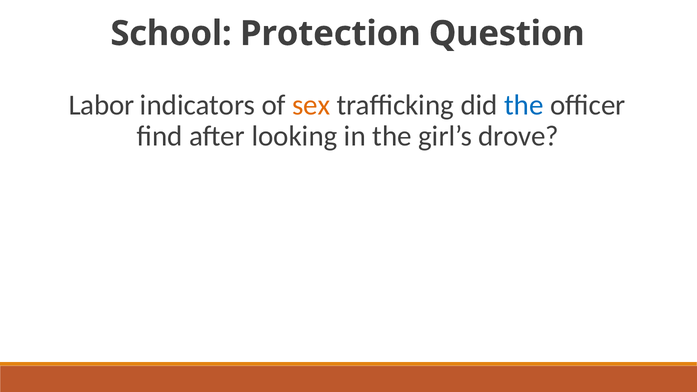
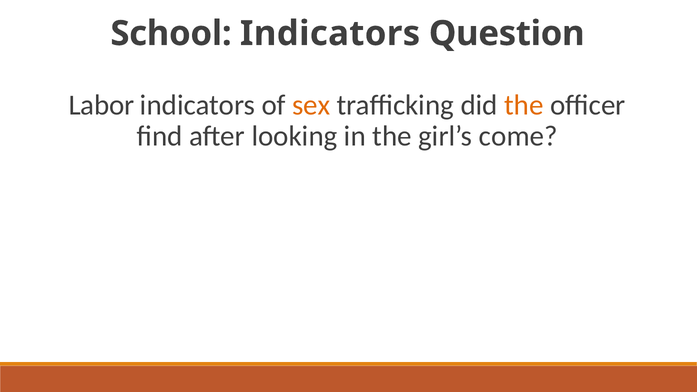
School Protection: Protection -> Indicators
the at (524, 105) colour: blue -> orange
drove: drove -> come
